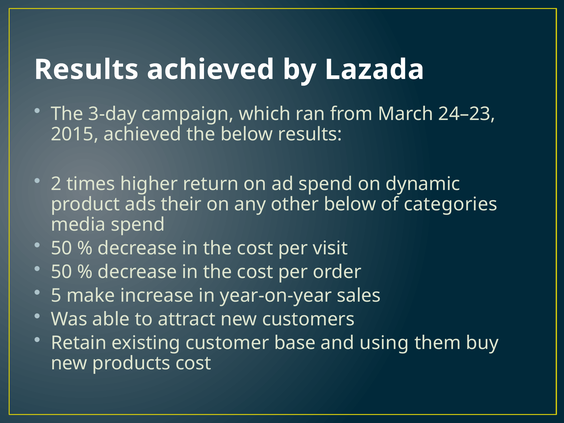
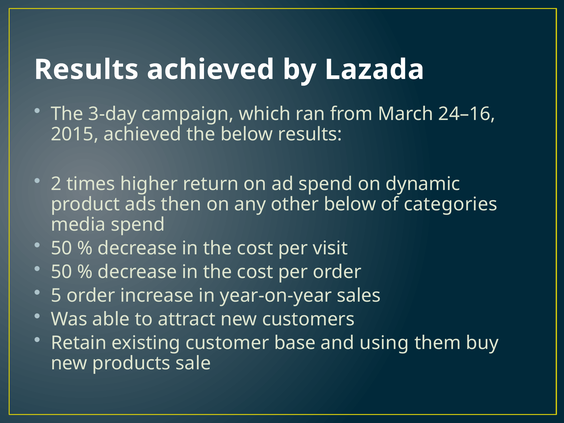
24–23: 24–23 -> 24–16
their: their -> then
5 make: make -> order
products cost: cost -> sale
